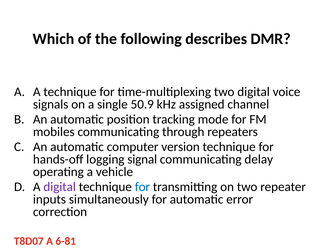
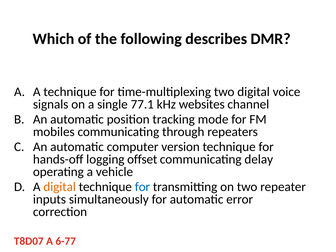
50.9: 50.9 -> 77.1
assigned: assigned -> websites
signal: signal -> offset
digital at (60, 187) colour: purple -> orange
6-81: 6-81 -> 6-77
